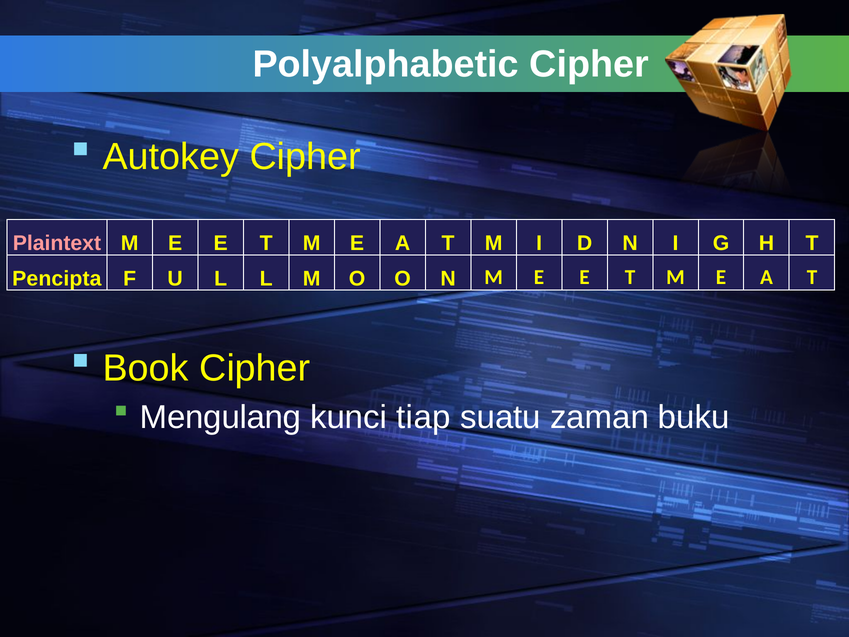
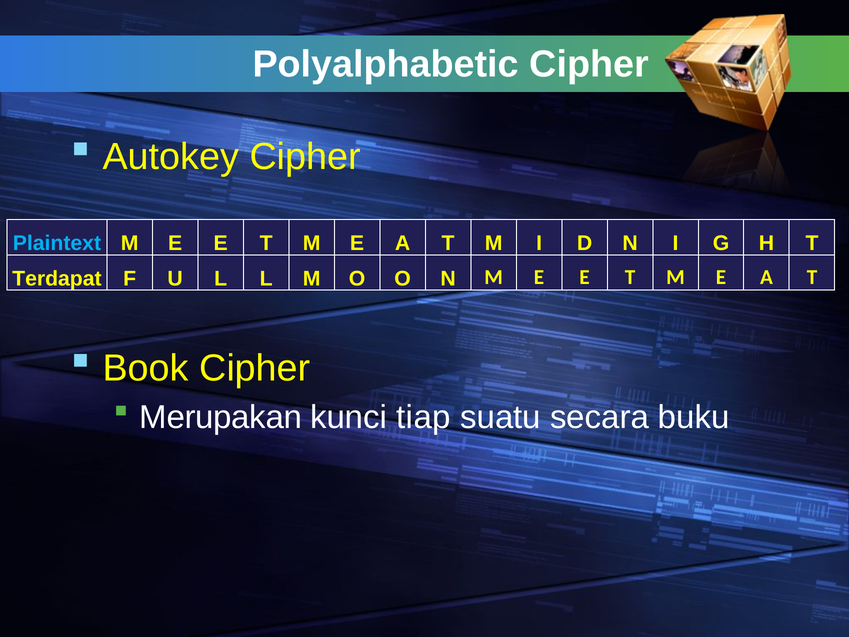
Plaintext colour: pink -> light blue
Pencipta: Pencipta -> Terdapat
Mengulang: Mengulang -> Merupakan
zaman: zaman -> secara
